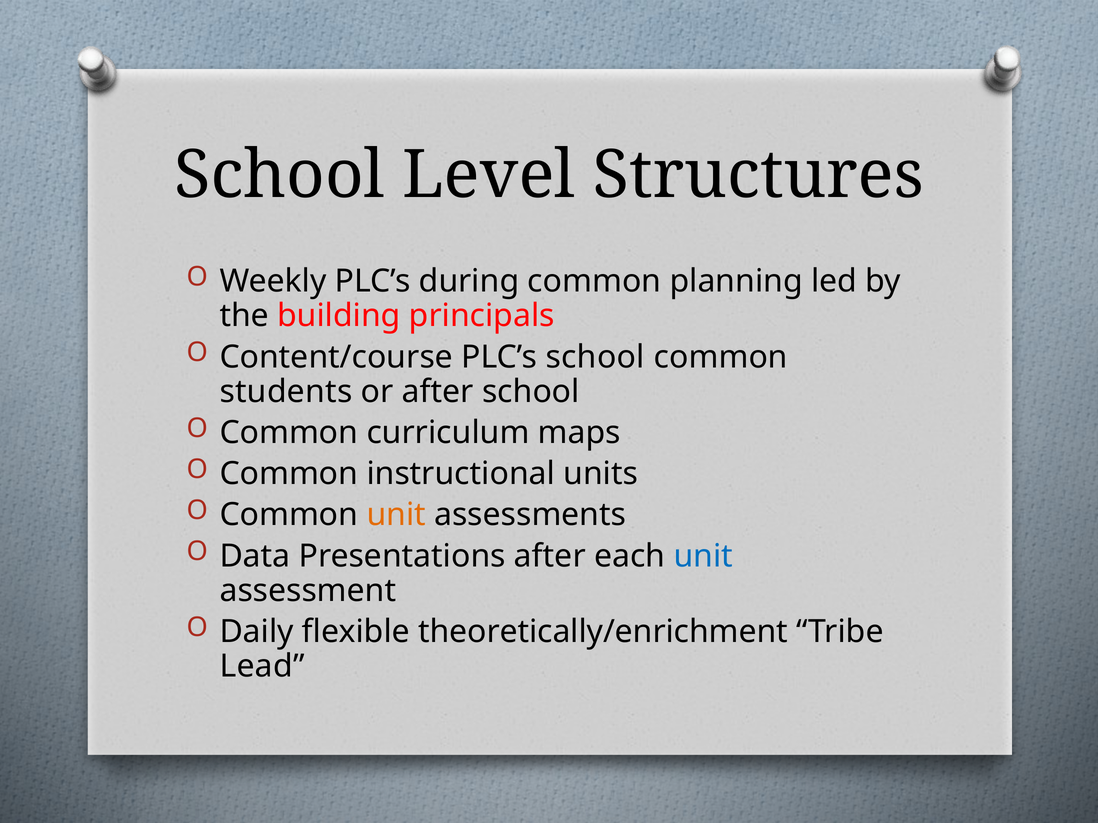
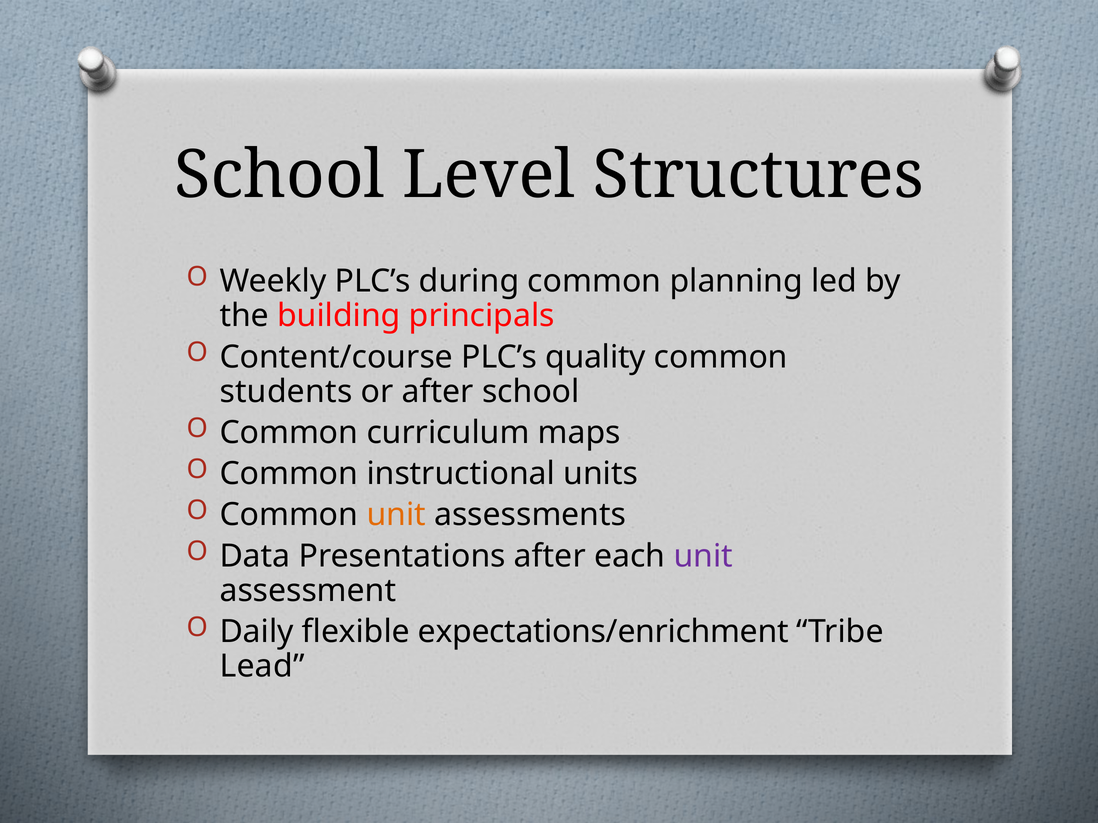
PLC’s school: school -> quality
unit at (703, 556) colour: blue -> purple
theoretically/enrichment: theoretically/enrichment -> expectations/enrichment
